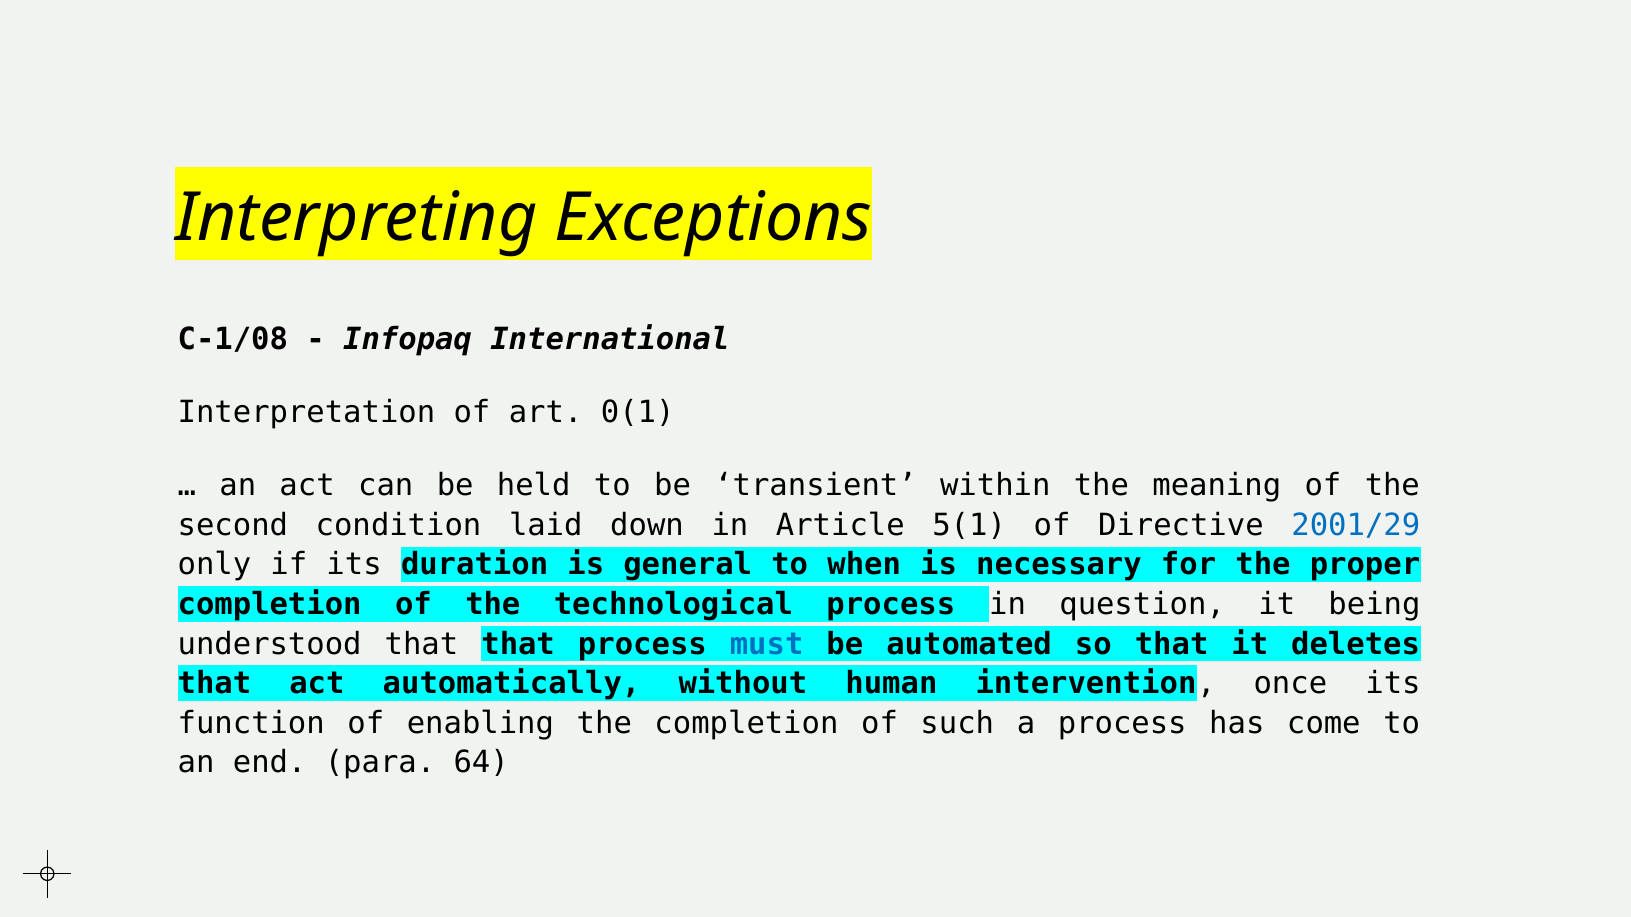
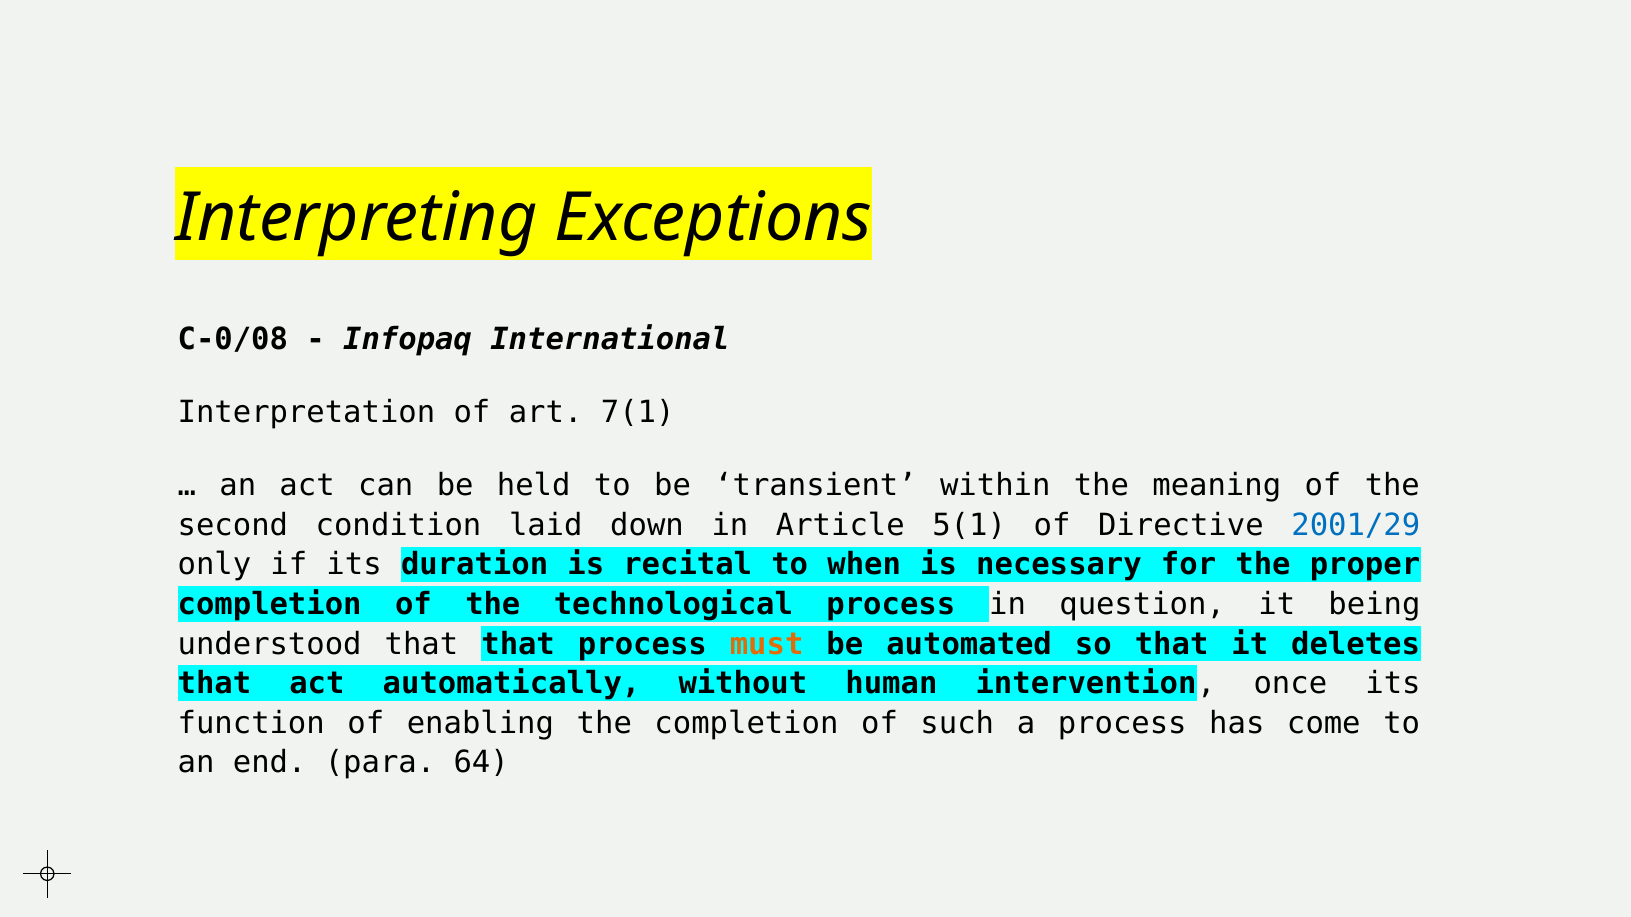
C-1/08: C-1/08 -> C-0/08
0(1: 0(1 -> 7(1
general: general -> recital
must colour: blue -> orange
